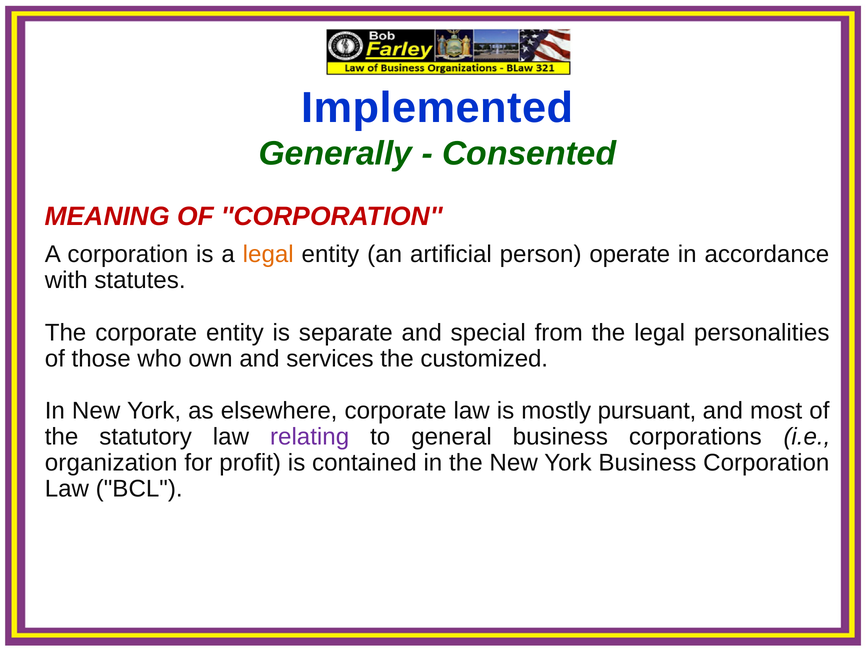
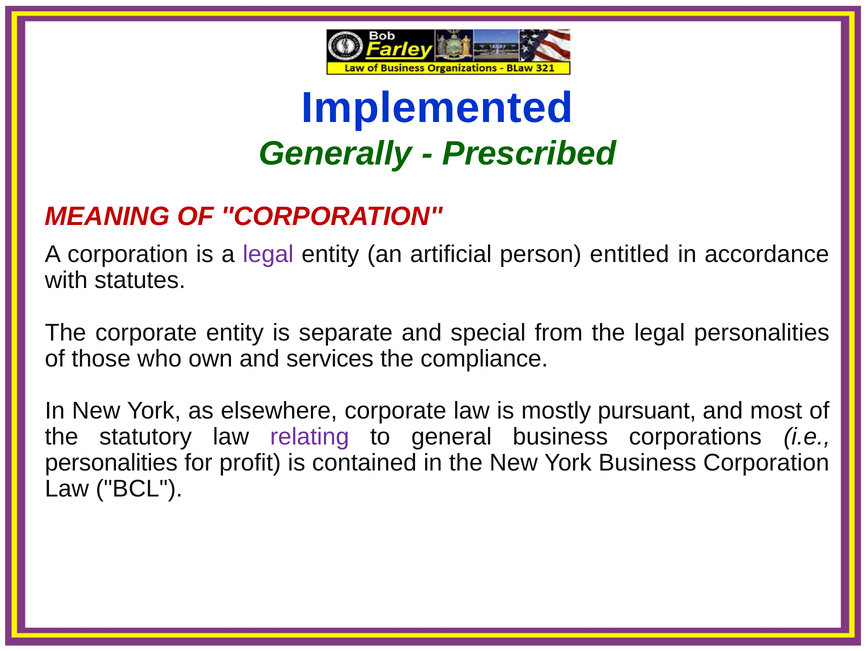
Consented: Consented -> Prescribed
legal at (268, 254) colour: orange -> purple
operate: operate -> entitled
customized: customized -> compliance
organization at (111, 463): organization -> personalities
